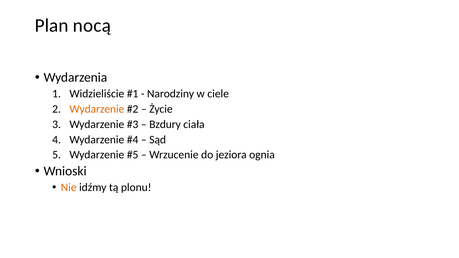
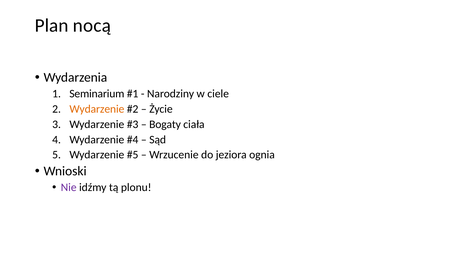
Widzieliście: Widzieliście -> Seminarium
Bzdury: Bzdury -> Bogaty
Nie colour: orange -> purple
